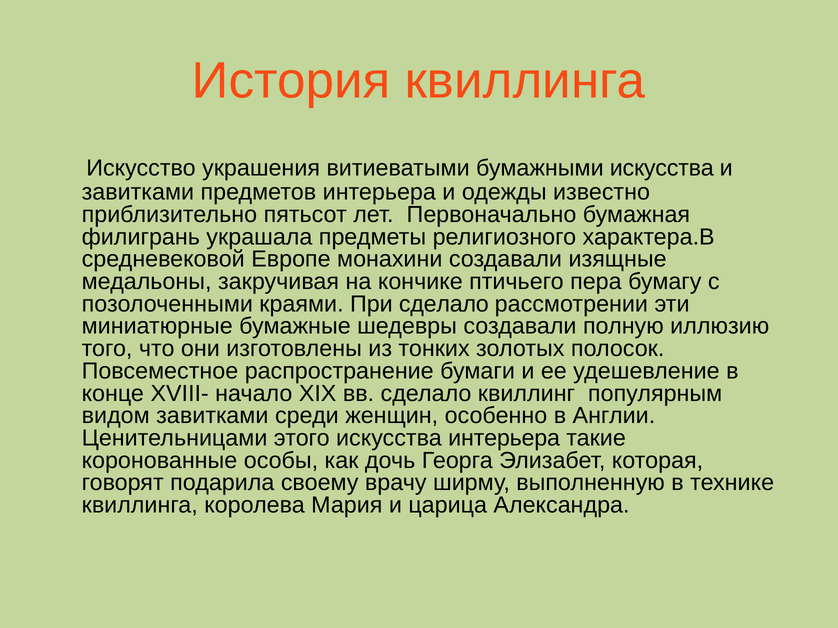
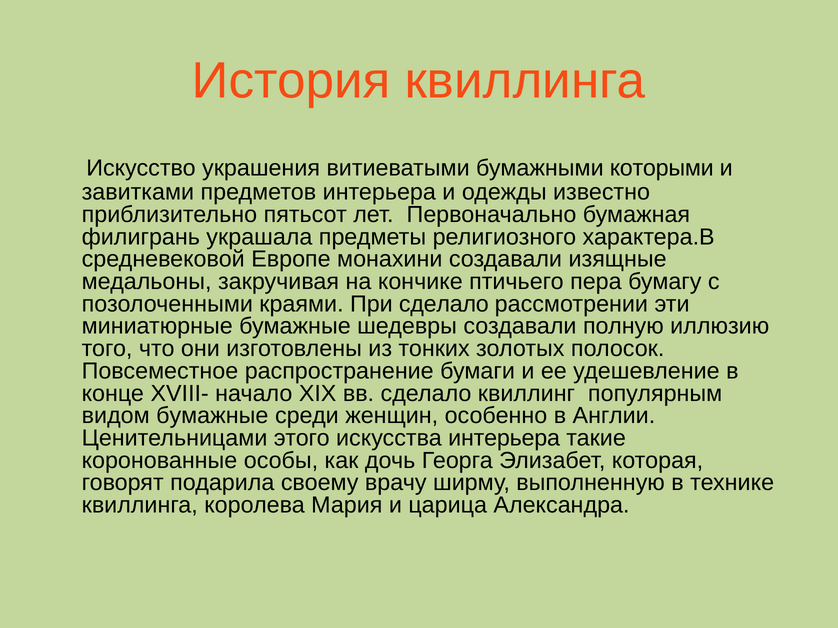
бумажными искусства: искусства -> которыми
видом завитками: завитками -> бумажные
